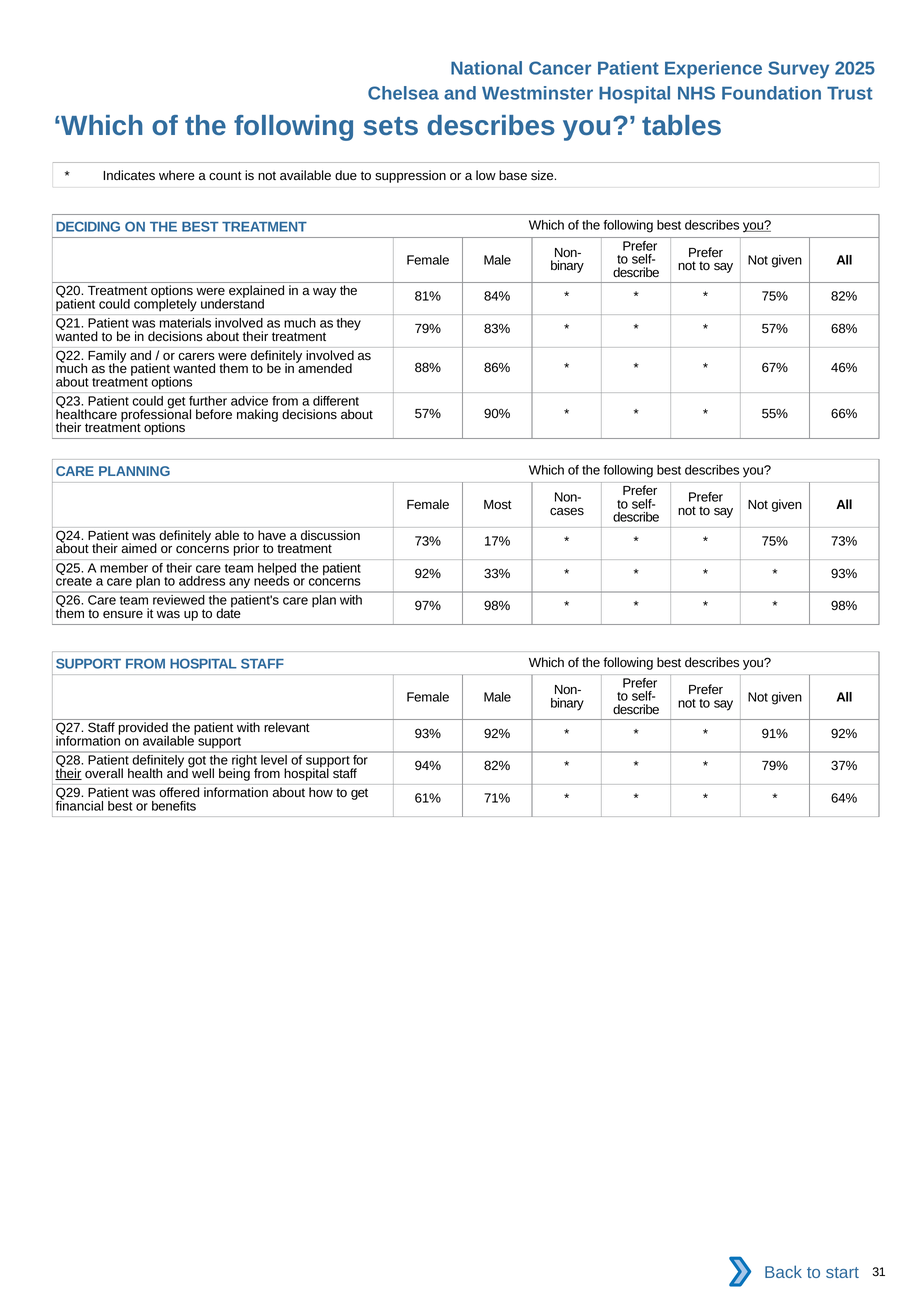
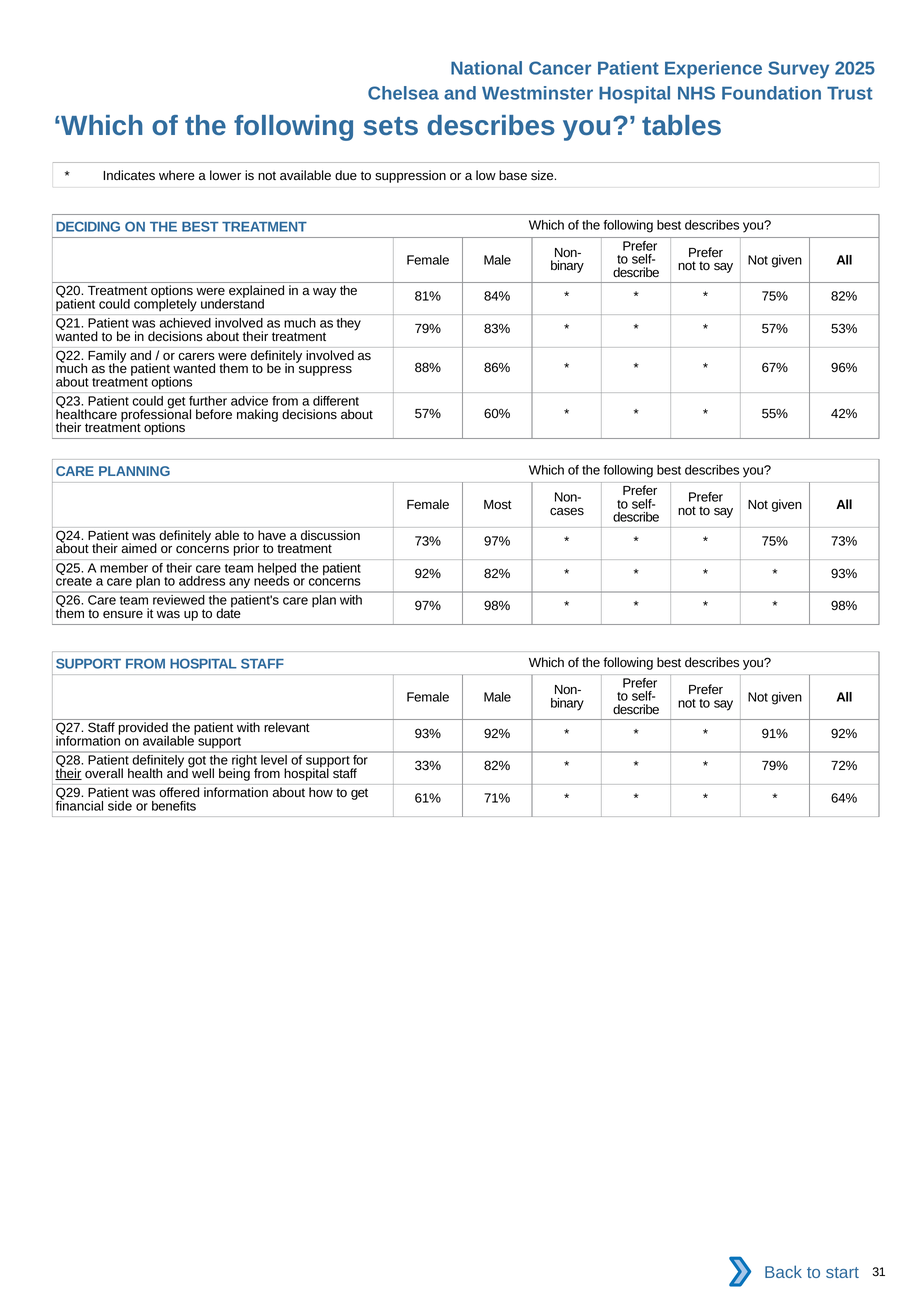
count: count -> lower
you at (757, 226) underline: present -> none
materials: materials -> achieved
68%: 68% -> 53%
46%: 46% -> 96%
amended: amended -> suppress
90%: 90% -> 60%
66%: 66% -> 42%
73% 17%: 17% -> 97%
92% 33%: 33% -> 82%
94%: 94% -> 33%
37%: 37% -> 72%
financial best: best -> side
